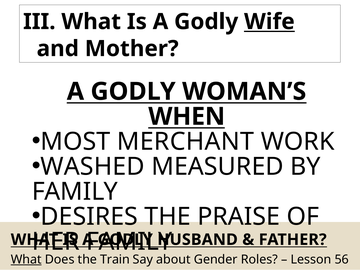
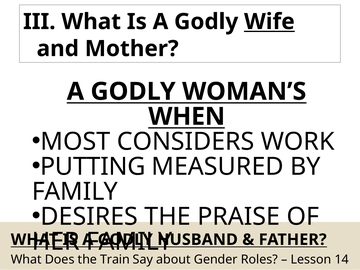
MERCHANT: MERCHANT -> CONSIDERS
WASHED: WASHED -> PUTTING
What at (26, 260) underline: present -> none
56: 56 -> 14
